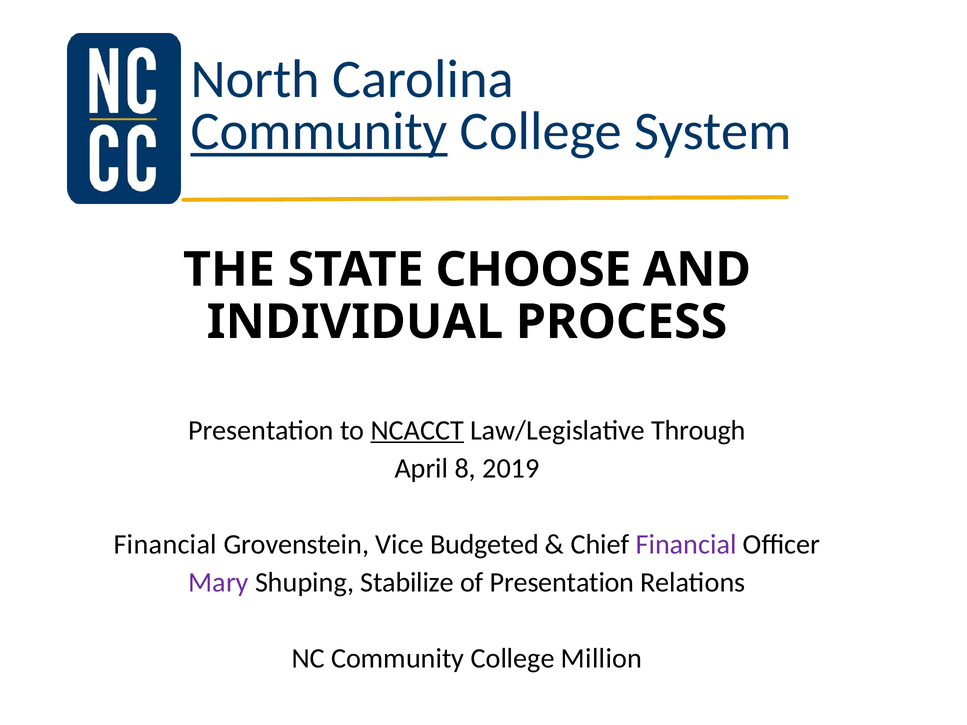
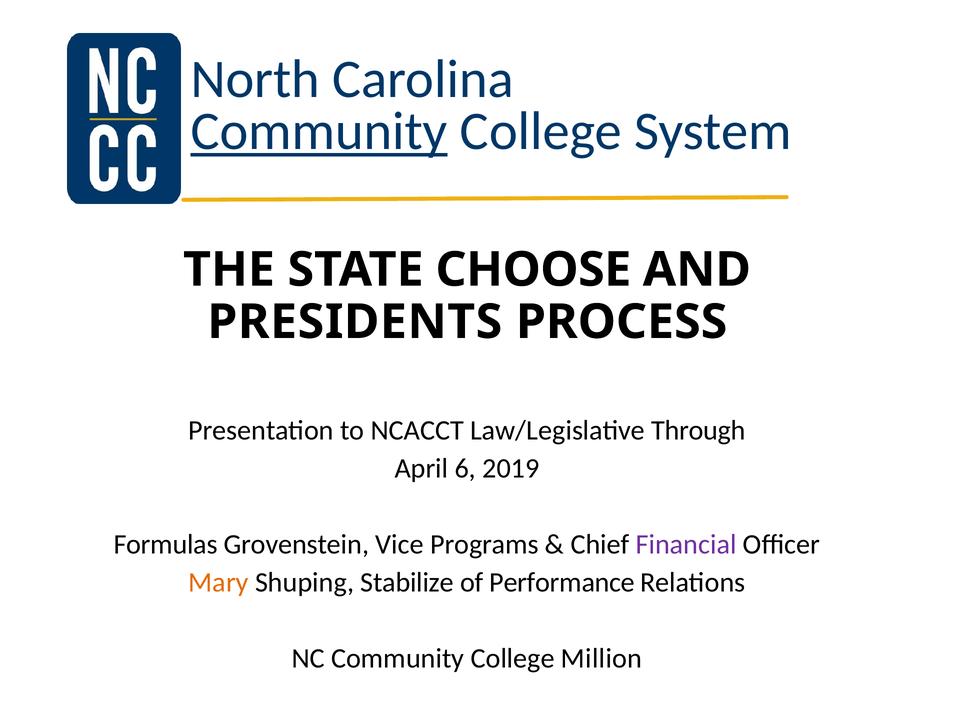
INDIVIDUAL: INDIVIDUAL -> PRESIDENTS
NCACCT underline: present -> none
8: 8 -> 6
Financial at (165, 544): Financial -> Formulas
Budgeted: Budgeted -> Programs
Mary colour: purple -> orange
of Presentation: Presentation -> Performance
